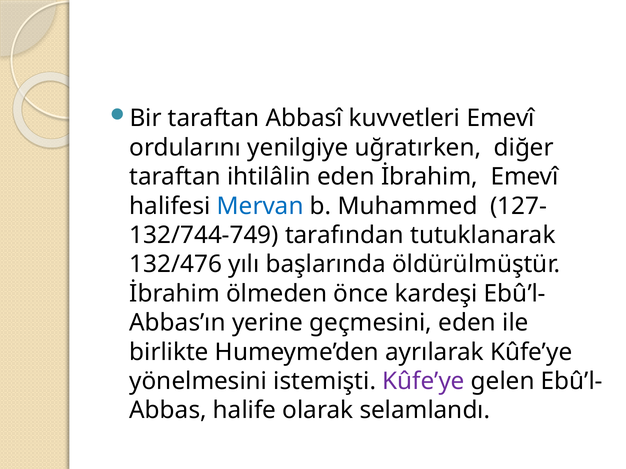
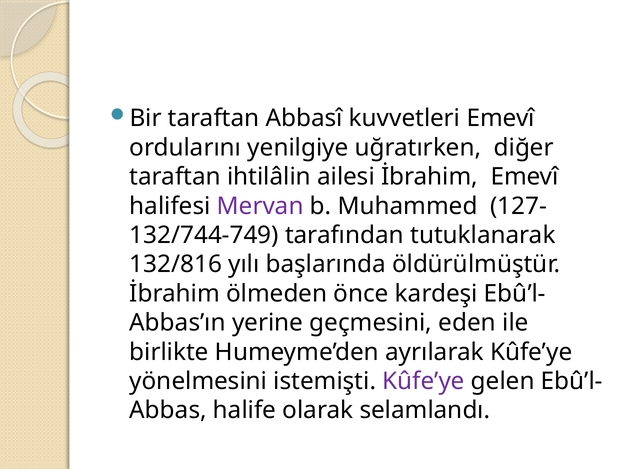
ihtilâlin eden: eden -> ailesi
Mervan colour: blue -> purple
132/476: 132/476 -> 132/816
